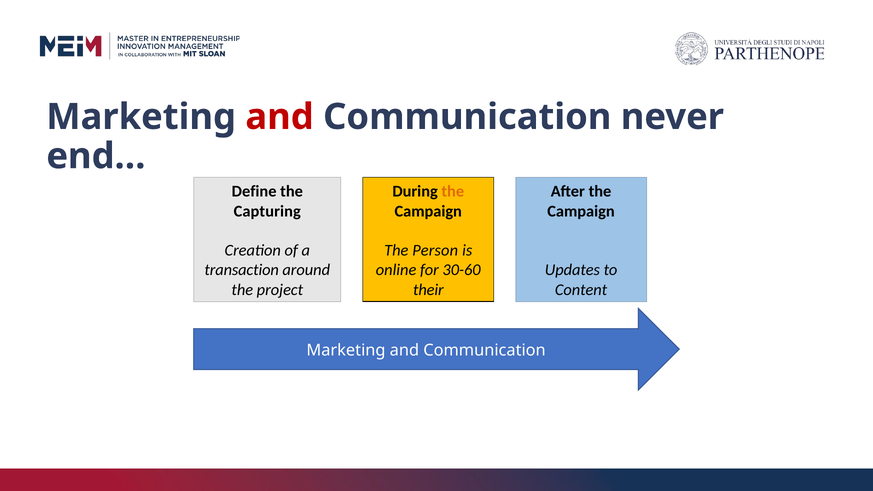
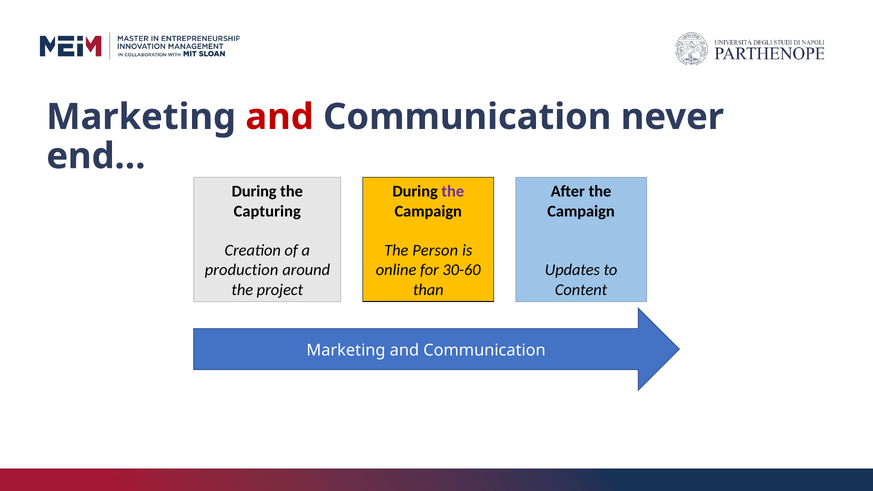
Define at (254, 191): Define -> During
the at (453, 191) colour: orange -> purple
transaction: transaction -> production
their: their -> than
